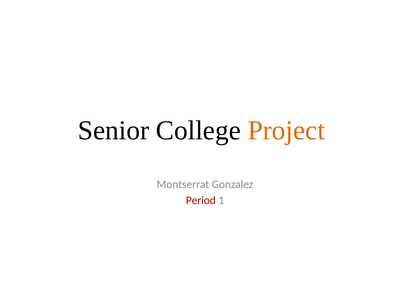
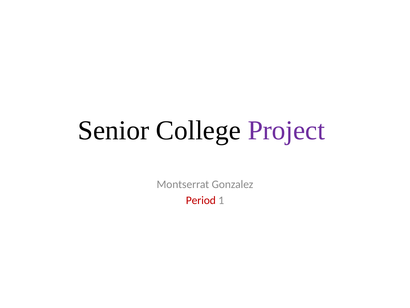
Project colour: orange -> purple
